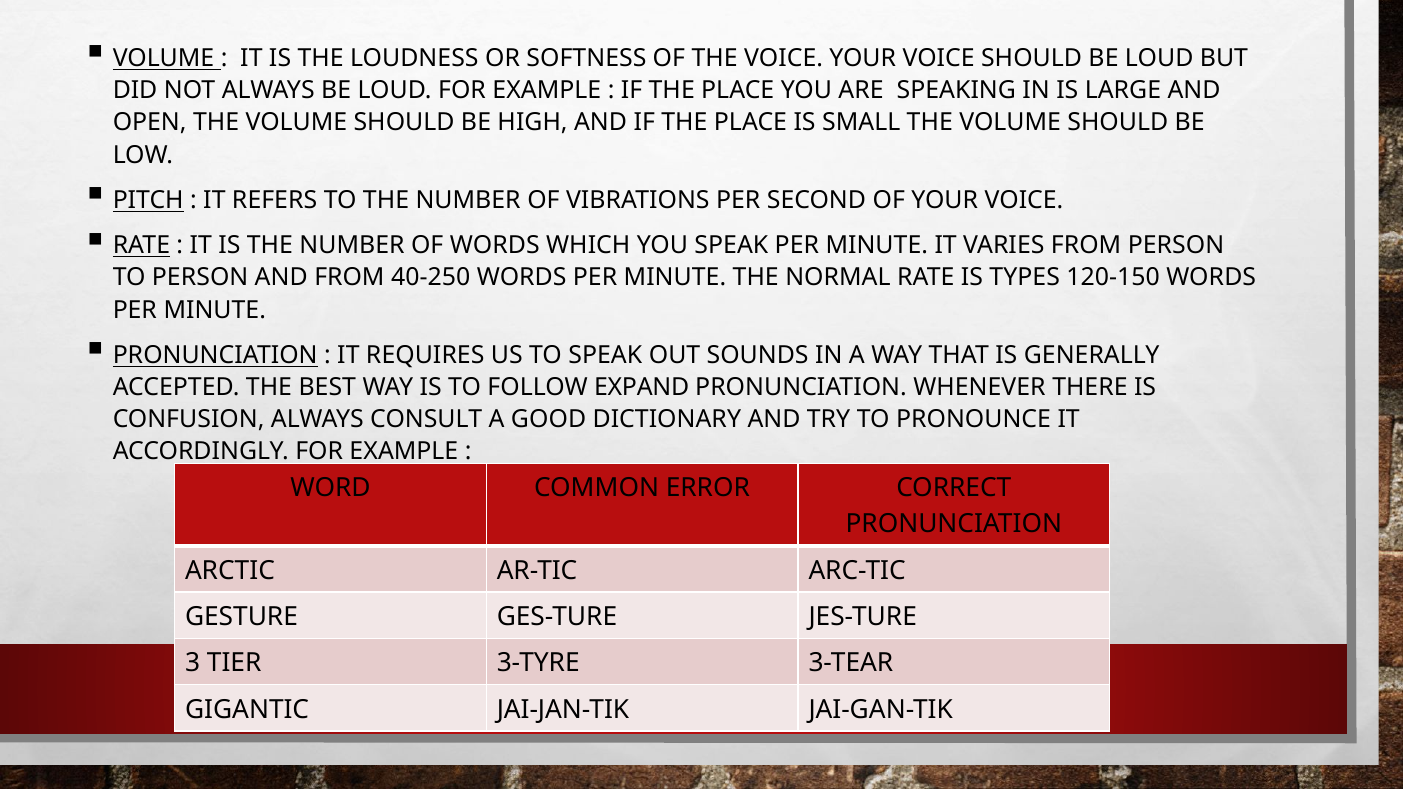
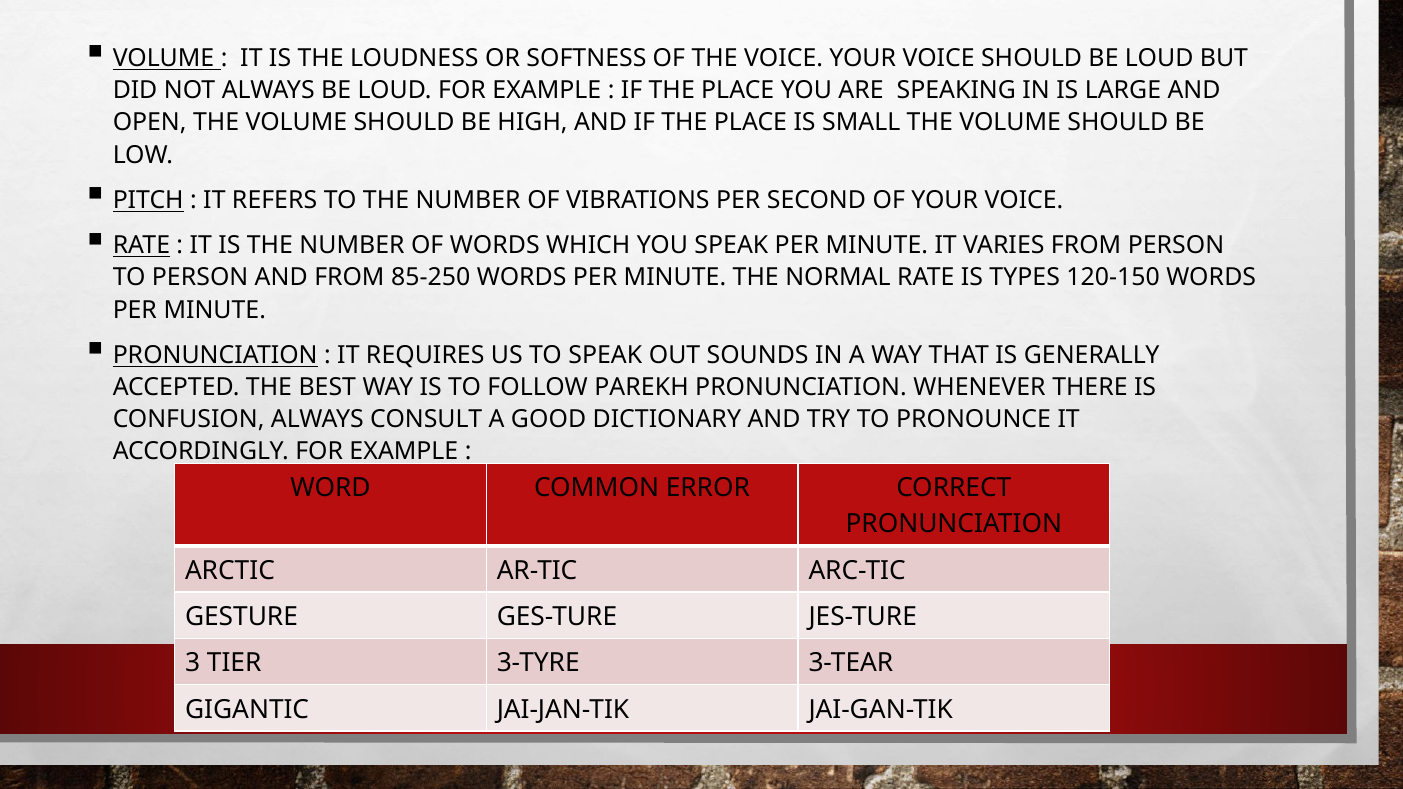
40-250: 40-250 -> 85-250
EXPAND: EXPAND -> PAREKH
